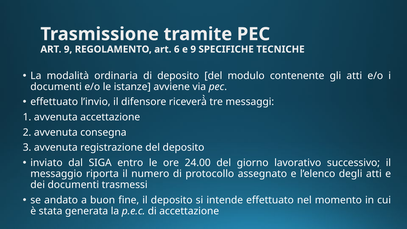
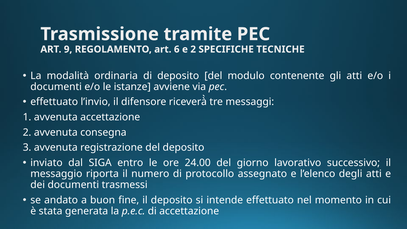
e 9: 9 -> 2
